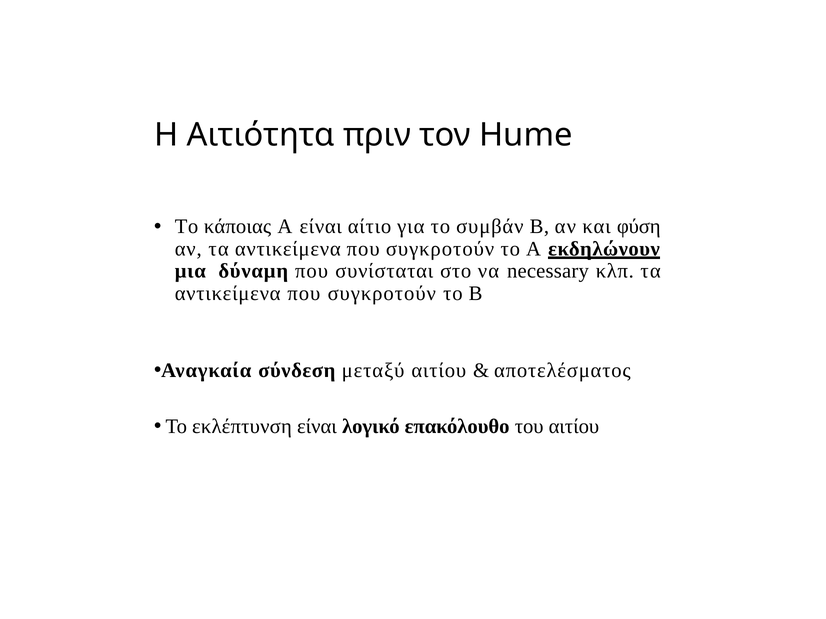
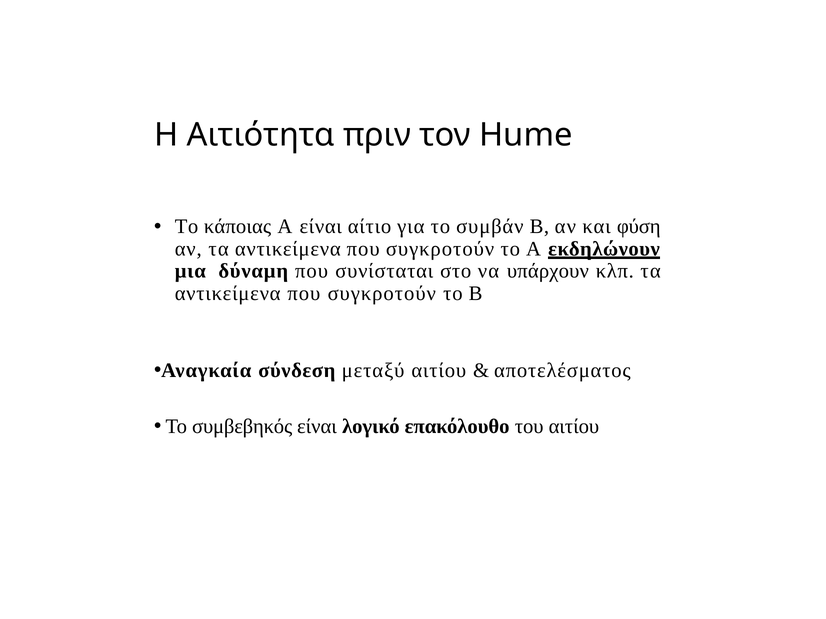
necessary: necessary -> υπάρχουν
εκλέπτυνση: εκλέπτυνση -> συμβεβηκός
